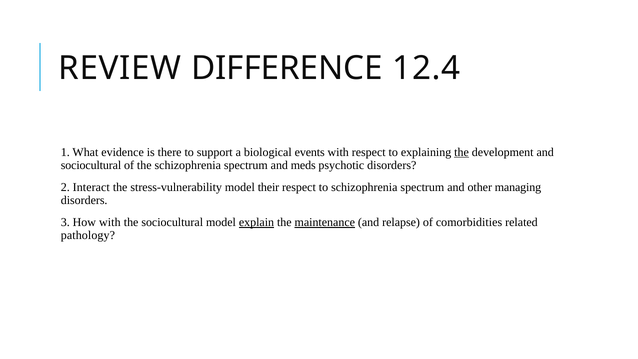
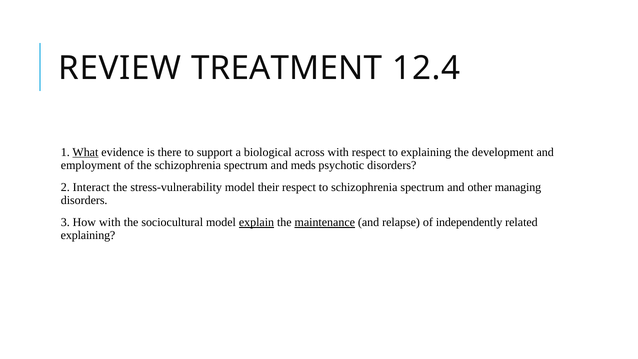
DIFFERENCE: DIFFERENCE -> TREATMENT
What underline: none -> present
events: events -> across
the at (462, 152) underline: present -> none
sociocultural at (91, 165): sociocultural -> employment
comorbidities: comorbidities -> independently
pathology at (88, 235): pathology -> explaining
